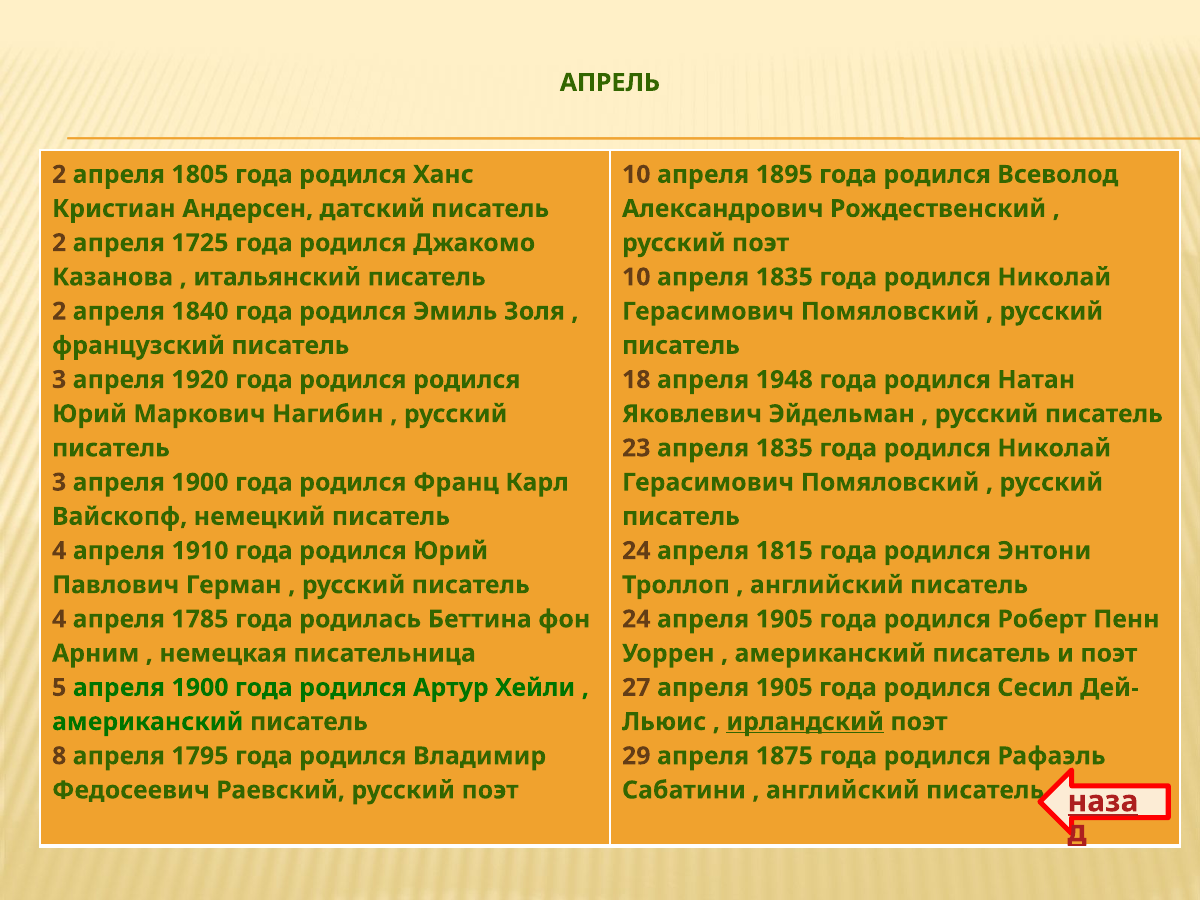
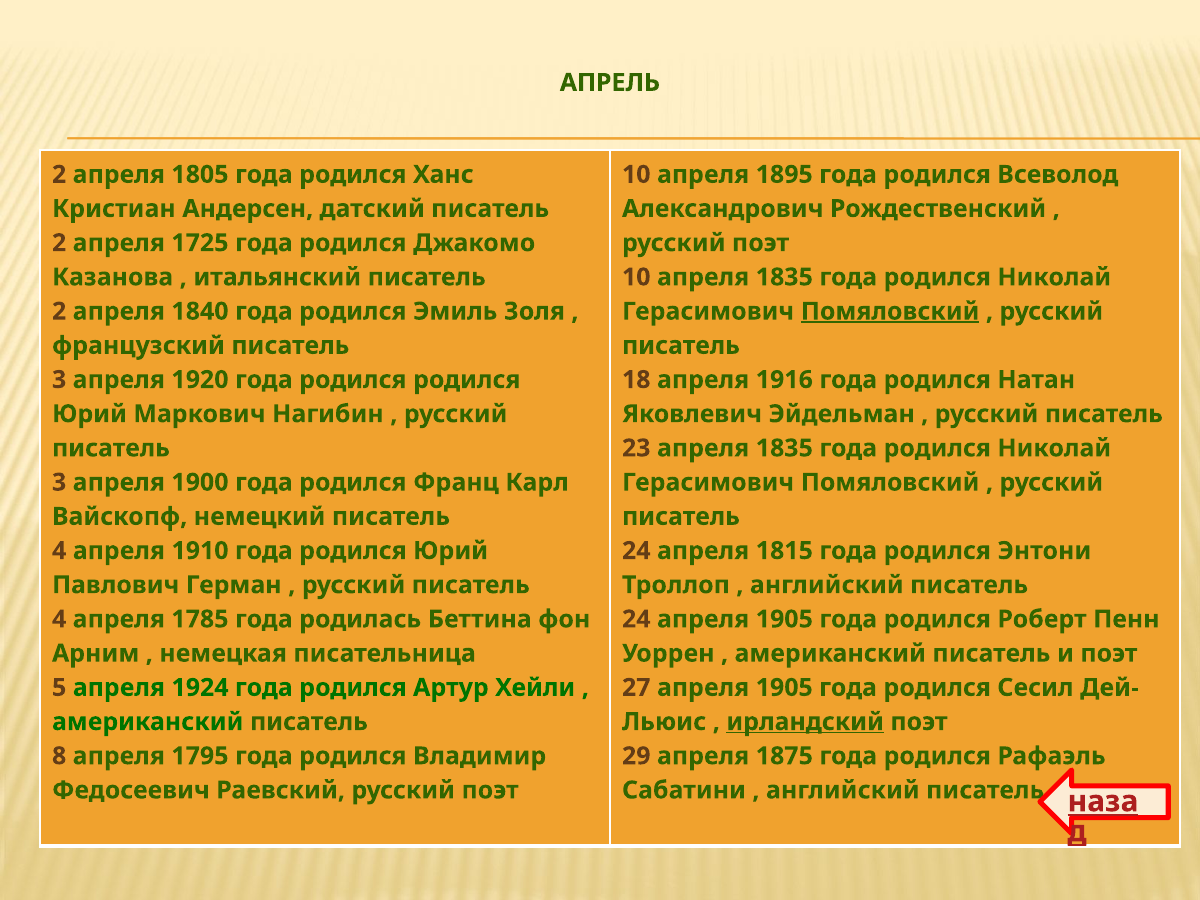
Помяловский at (890, 311) underline: none -> present
1948: 1948 -> 1916
5 апреля 1900: 1900 -> 1924
